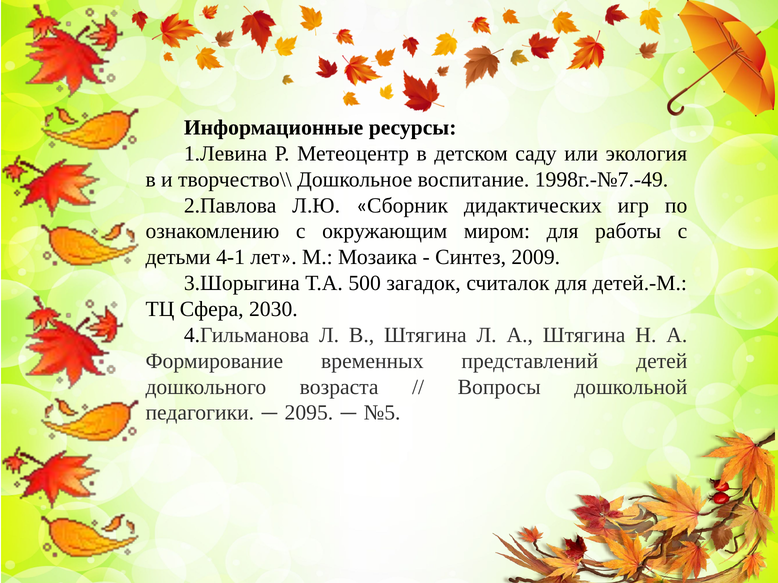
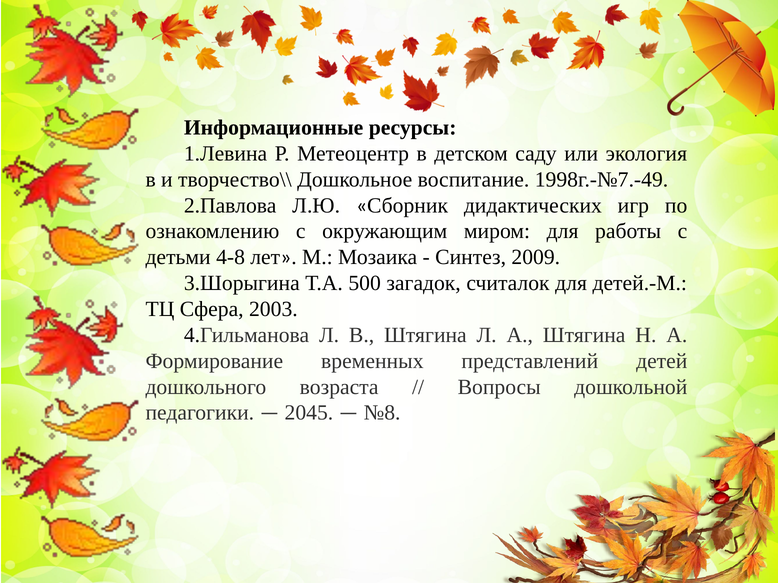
4-1: 4-1 -> 4-8
2030: 2030 -> 2003
2095: 2095 -> 2045
№5: №5 -> №8
